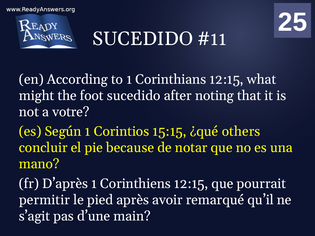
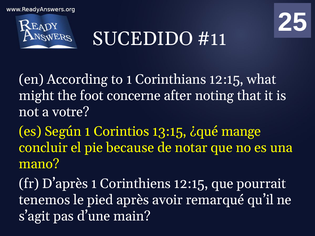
foot sucedido: sucedido -> concerne
15:15: 15:15 -> 13:15
others: others -> mange
permitir: permitir -> tenemos
